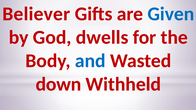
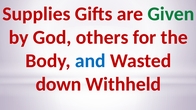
Believer: Believer -> Supplies
Given colour: blue -> green
dwells: dwells -> others
